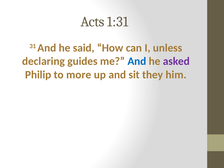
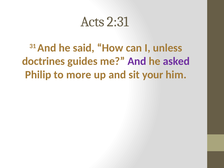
1:31: 1:31 -> 2:31
declaring: declaring -> doctrines
And at (137, 61) colour: blue -> purple
they: they -> your
